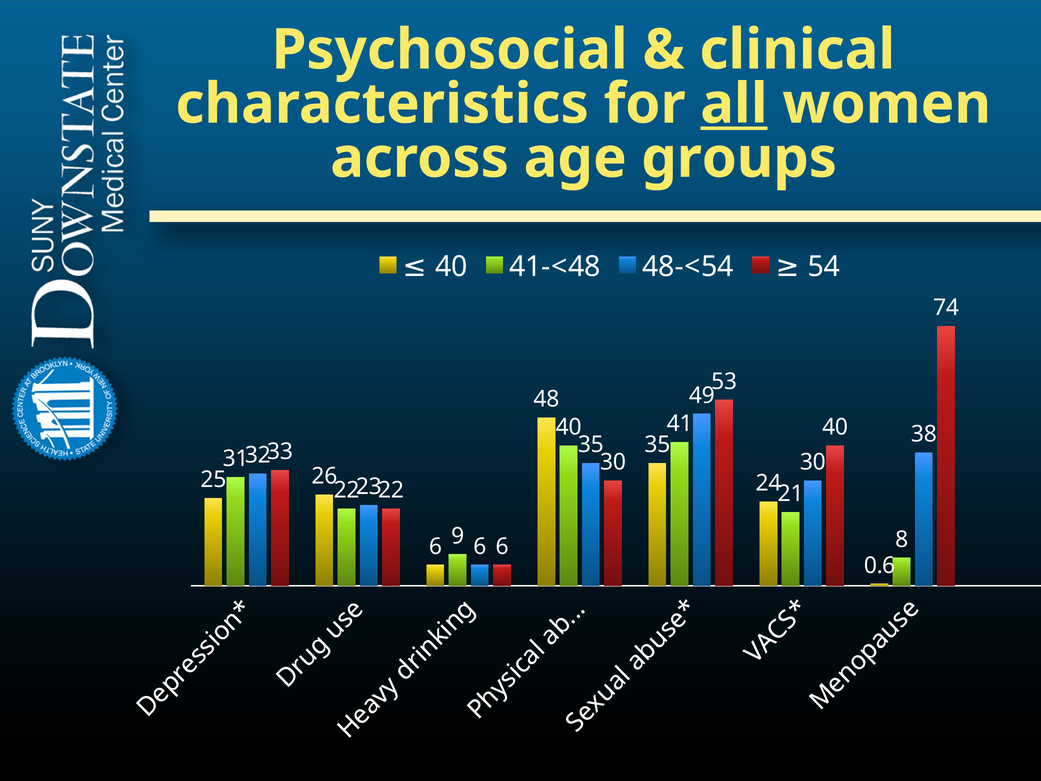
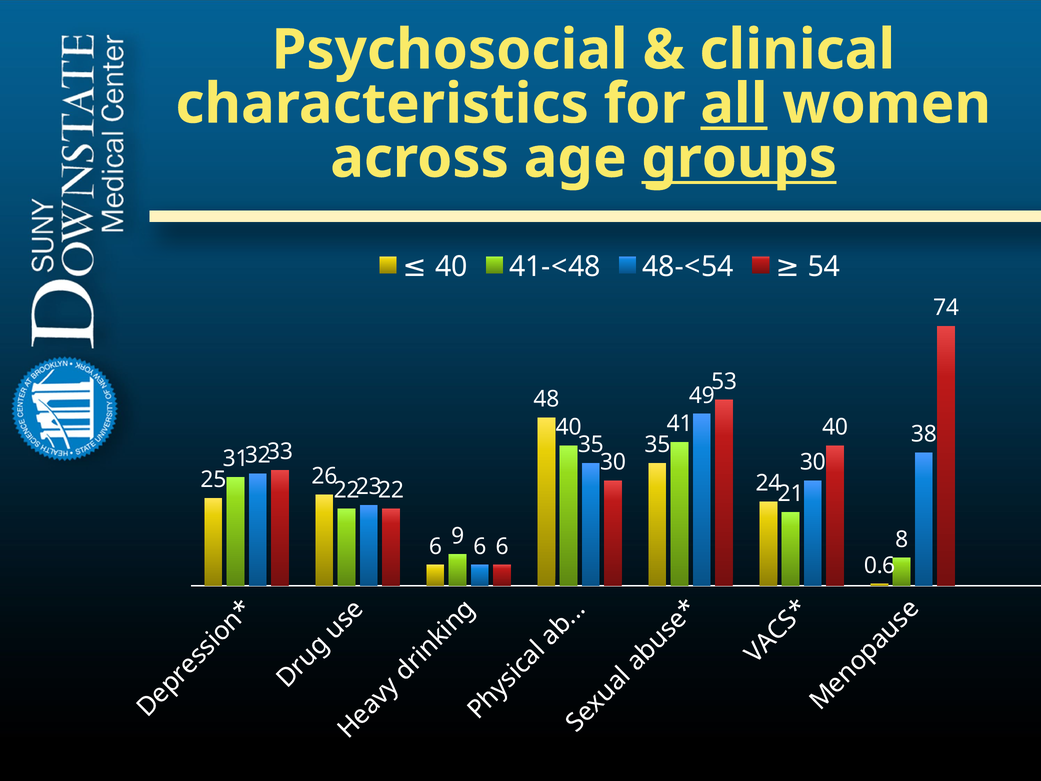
groups underline: none -> present
